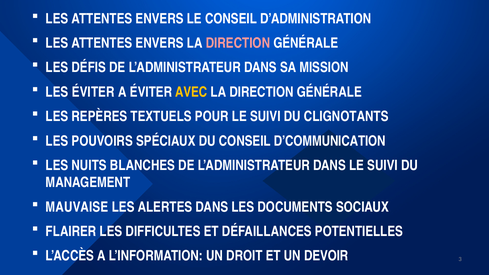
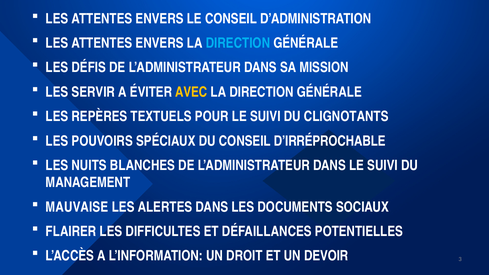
DIRECTION at (238, 43) colour: pink -> light blue
LES ÉVITER: ÉVITER -> SERVIR
D’COMMUNICATION: D’COMMUNICATION -> D’IRRÉPROCHABLE
